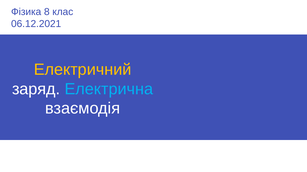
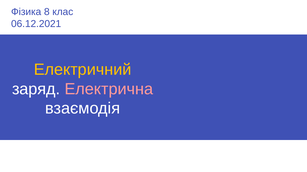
Електрична colour: light blue -> pink
